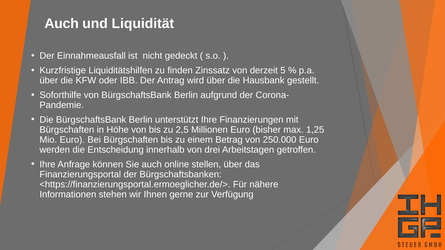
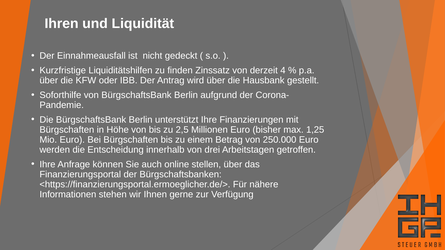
Auch at (62, 24): Auch -> Ihren
5: 5 -> 4
